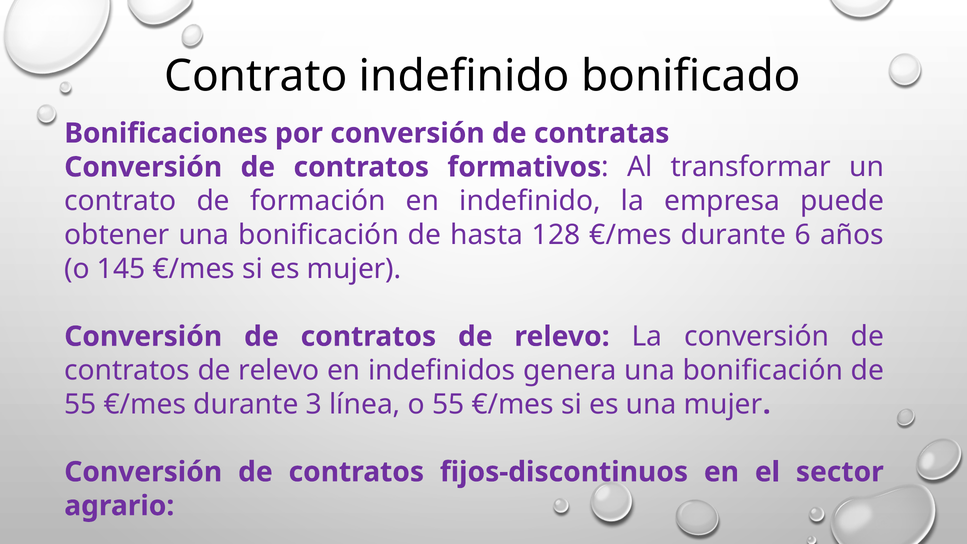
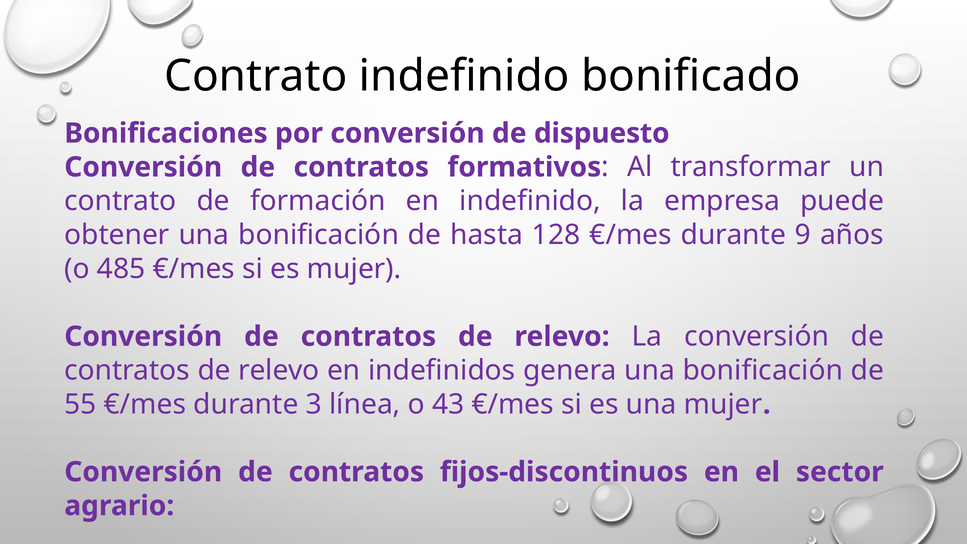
contratas: contratas -> dispuesto
6: 6 -> 9
145: 145 -> 485
o 55: 55 -> 43
